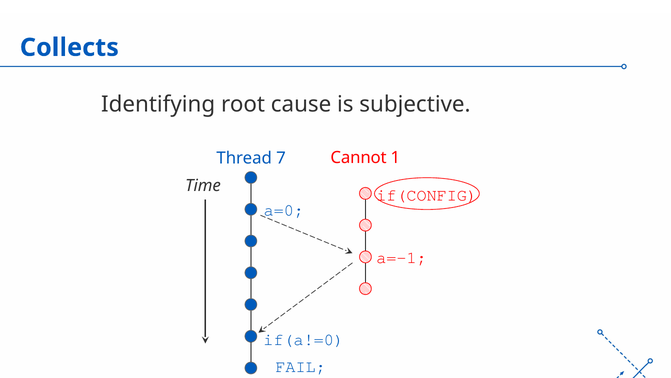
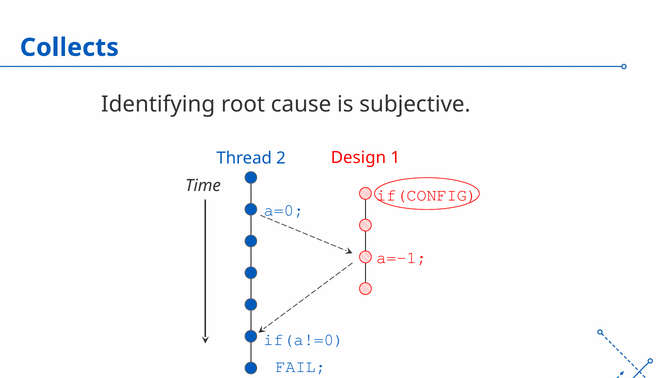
Cannot: Cannot -> Design
7: 7 -> 2
